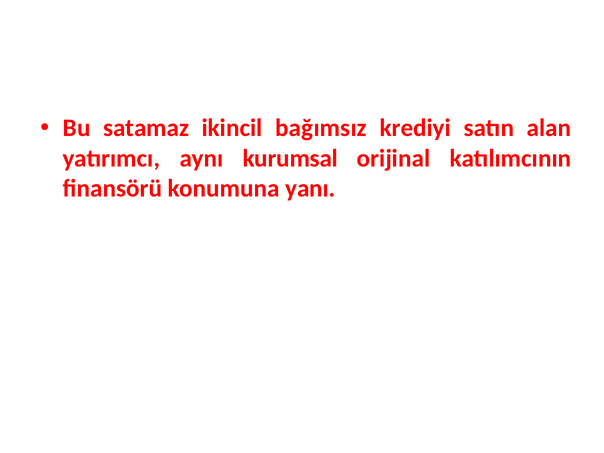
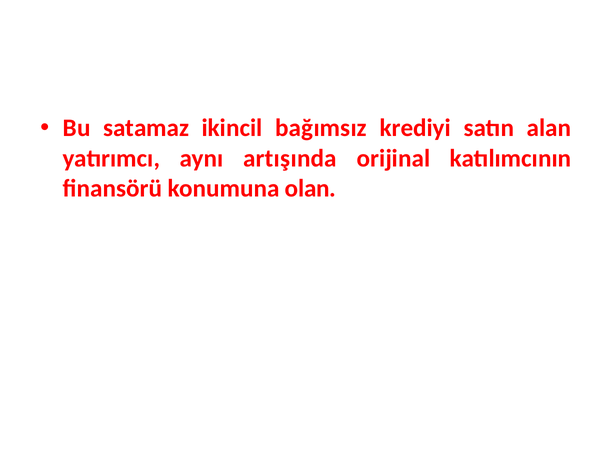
kurumsal: kurumsal -> artışında
yanı: yanı -> olan
